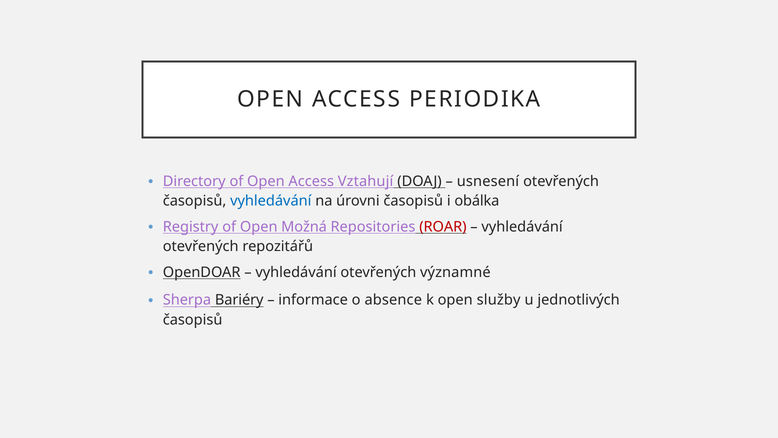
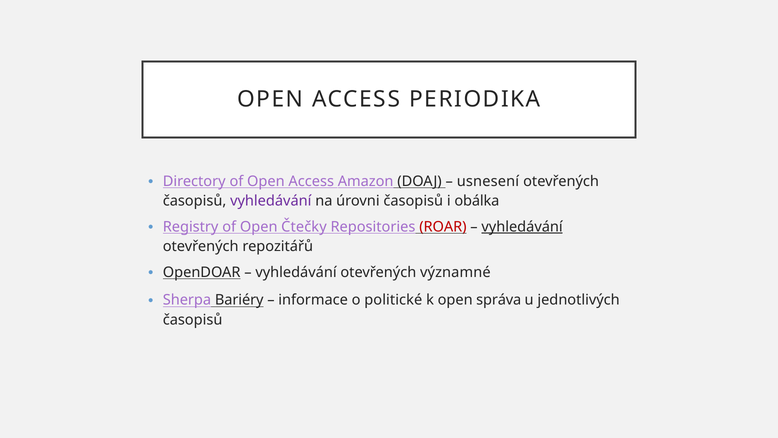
Vztahují: Vztahují -> Amazon
vyhledávání at (271, 201) colour: blue -> purple
Možná: Možná -> Čtečky
vyhledávání at (522, 226) underline: none -> present
absence: absence -> politické
služby: služby -> správa
